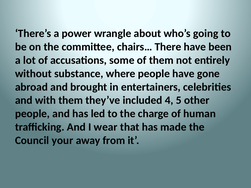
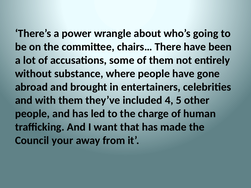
wear: wear -> want
